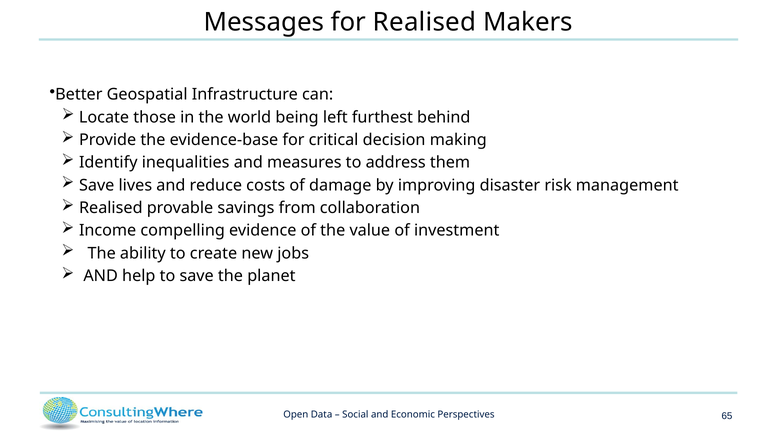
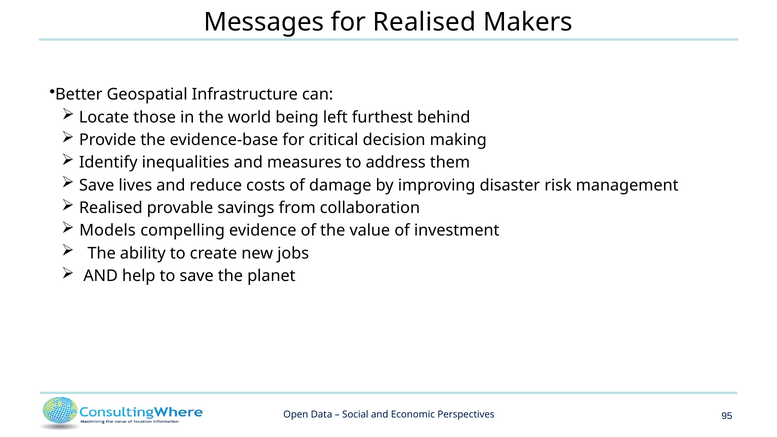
Income: Income -> Models
65: 65 -> 95
